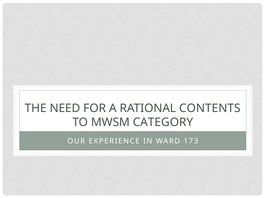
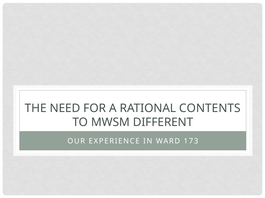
CATEGORY: CATEGORY -> DIFFERENT
